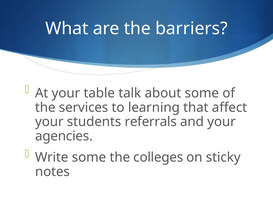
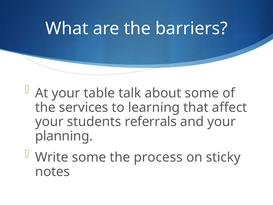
agencies: agencies -> planning
colleges: colleges -> process
